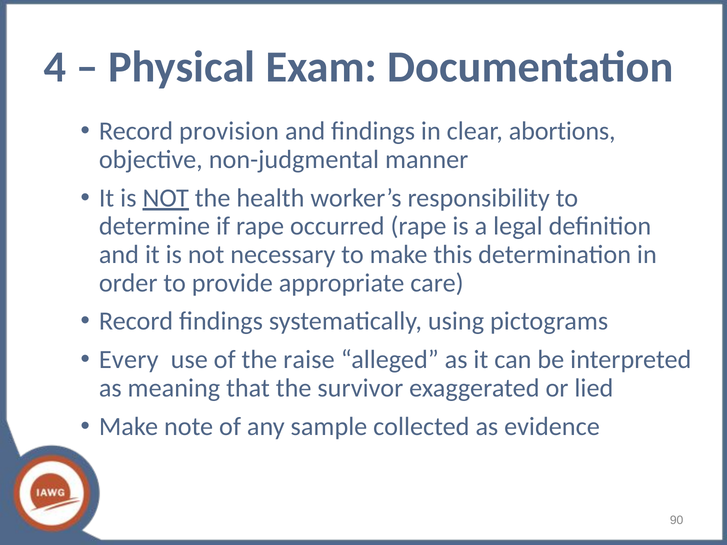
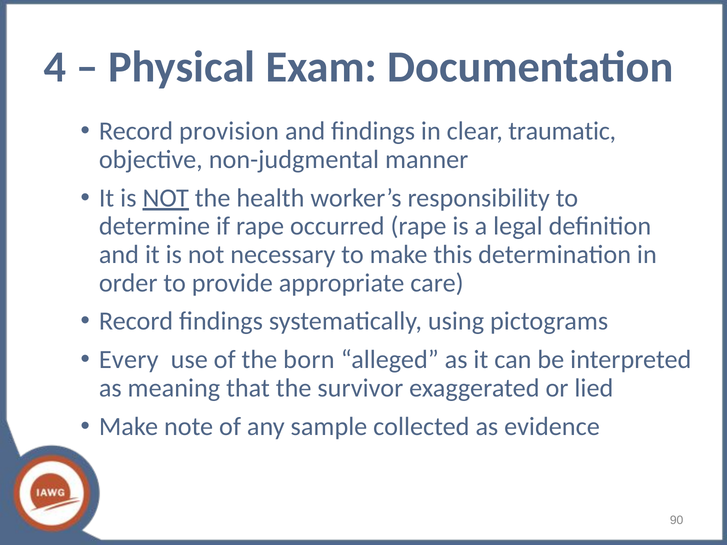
abortions: abortions -> traumatic
raise: raise -> born
